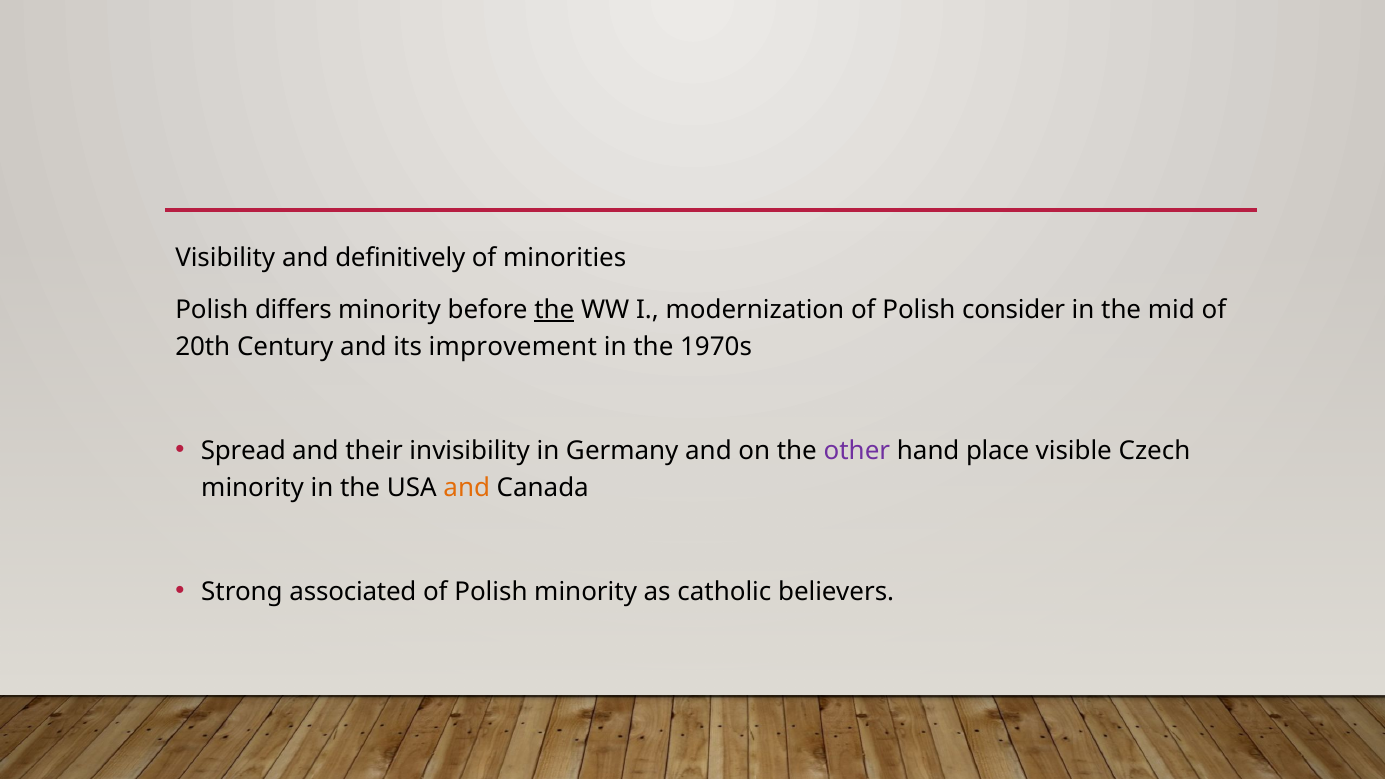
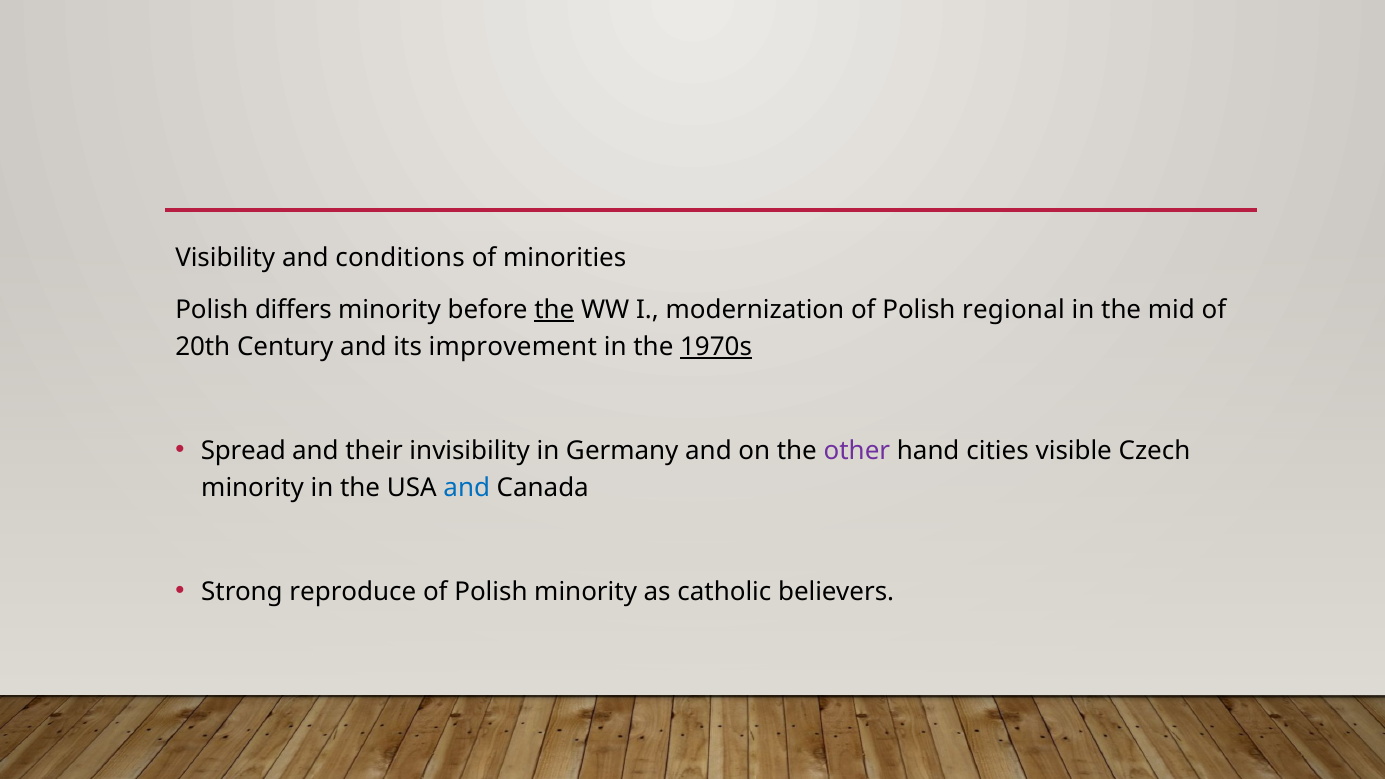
definitively: definitively -> conditions
consider: consider -> regional
1970s underline: none -> present
place: place -> cities
and at (467, 488) colour: orange -> blue
associated: associated -> reproduce
